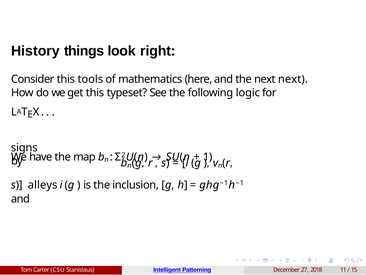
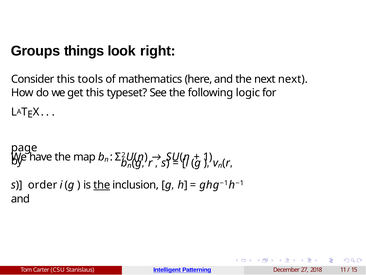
History: History -> Groups
signs: signs -> page
alleys: alleys -> order
the at (102, 185) underline: none -> present
